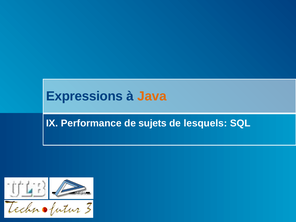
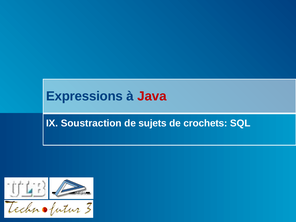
Java colour: orange -> red
Performance: Performance -> Soustraction
lesquels: lesquels -> crochets
